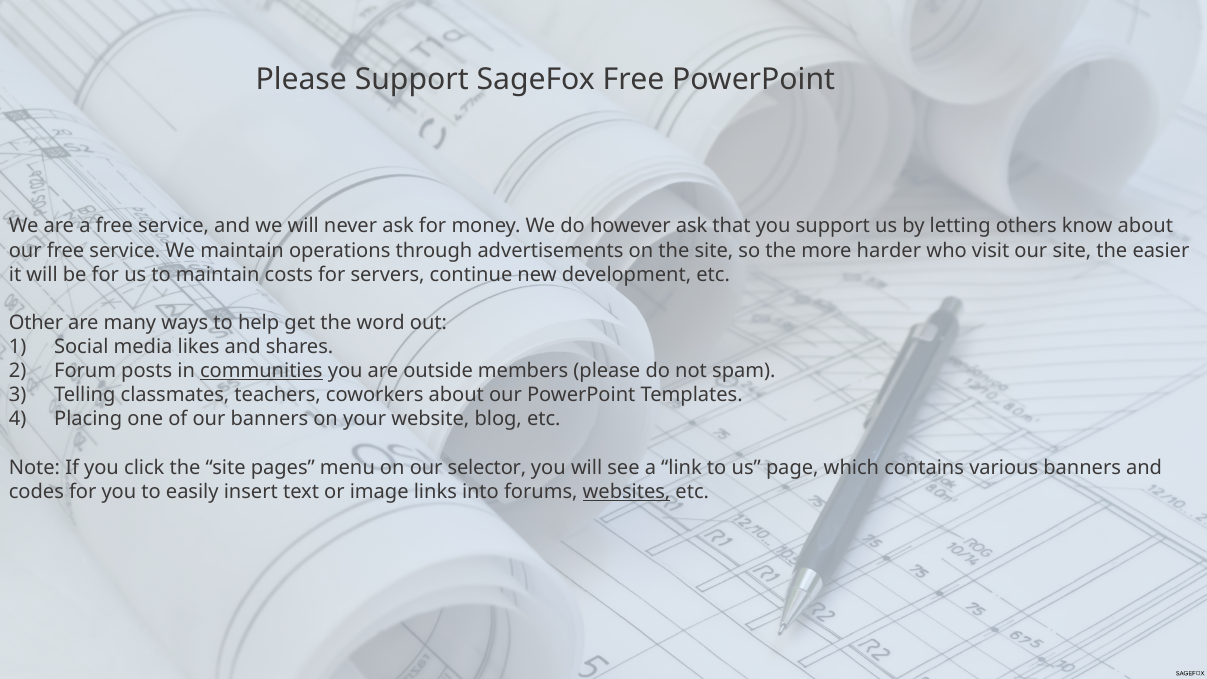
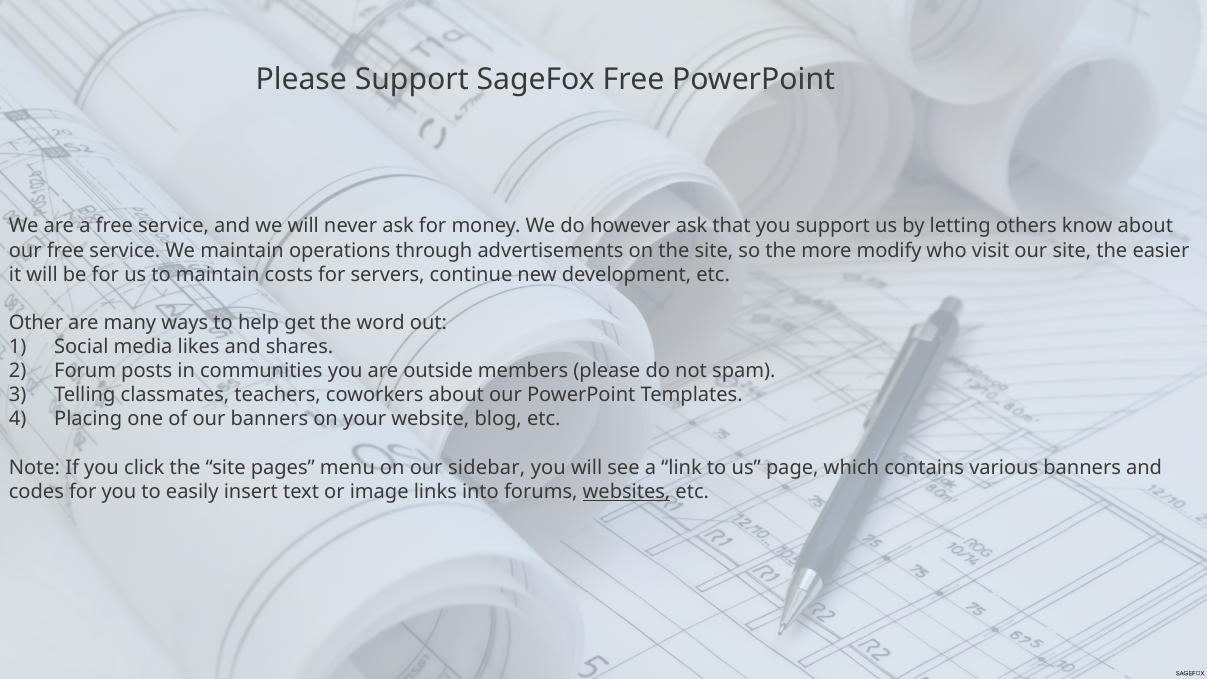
harder: harder -> modify
communities underline: present -> none
selector: selector -> sidebar
